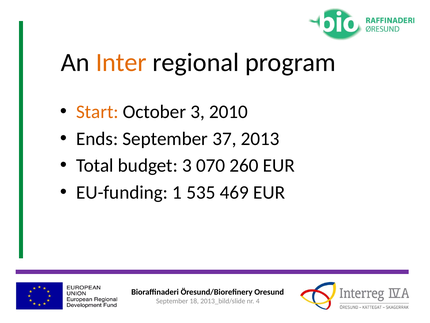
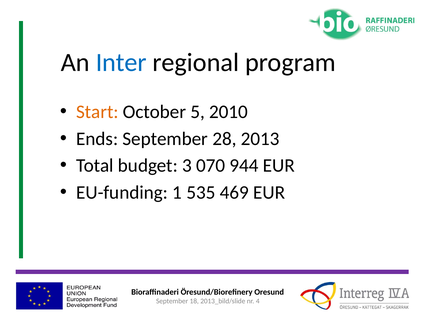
Inter colour: orange -> blue
October 3: 3 -> 5
37: 37 -> 28
260: 260 -> 944
